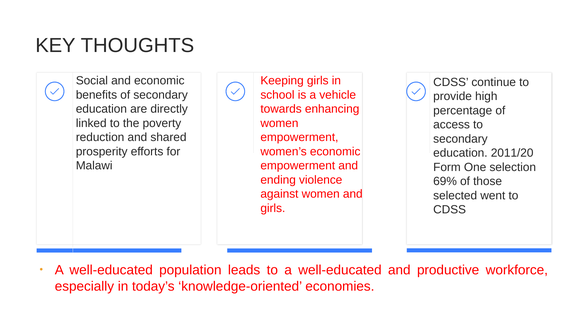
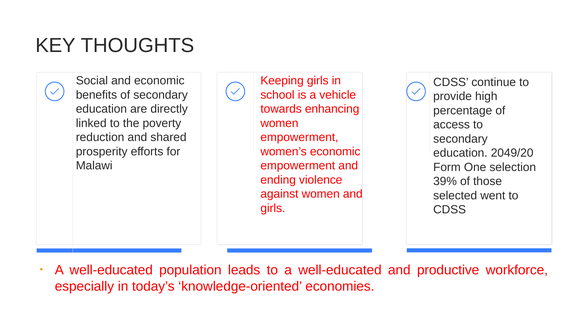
2011/20: 2011/20 -> 2049/20
69%: 69% -> 39%
